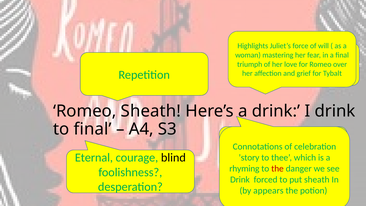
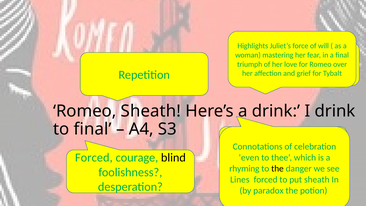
Eternal at (94, 158): Eternal -> Forced
’story: ’story -> ’even
the at (277, 168) colour: red -> black
Drink at (240, 179): Drink -> Lines
appears: appears -> paradox
